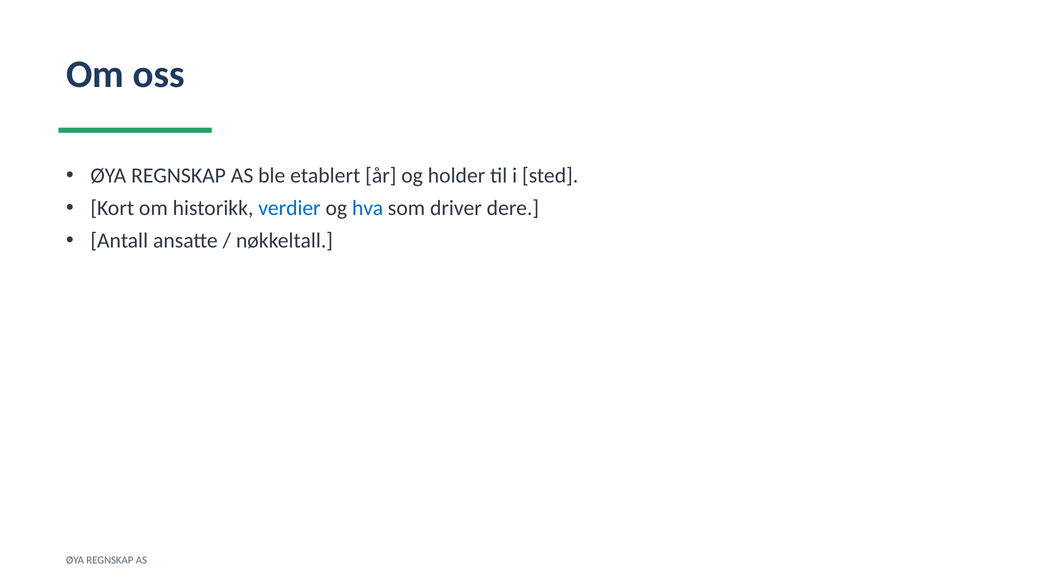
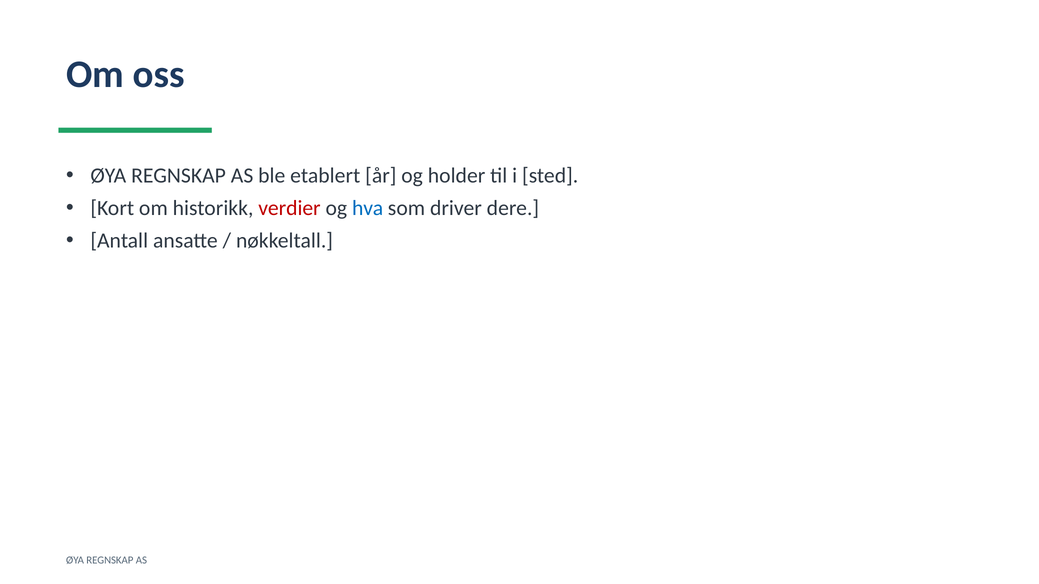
verdier colour: blue -> red
